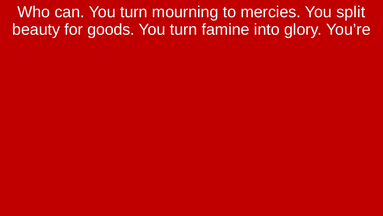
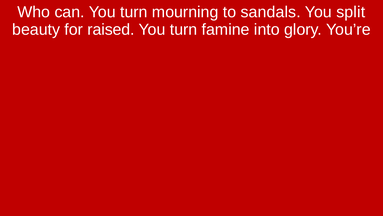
mercies: mercies -> sandals
goods: goods -> raised
